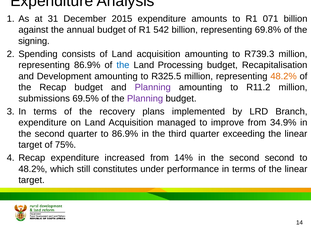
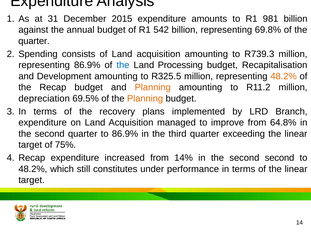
071: 071 -> 981
signing at (34, 41): signing -> quarter
Planning at (153, 88) colour: purple -> orange
submissions: submissions -> depreciation
Planning at (145, 99) colour: purple -> orange
34.9%: 34.9% -> 64.8%
